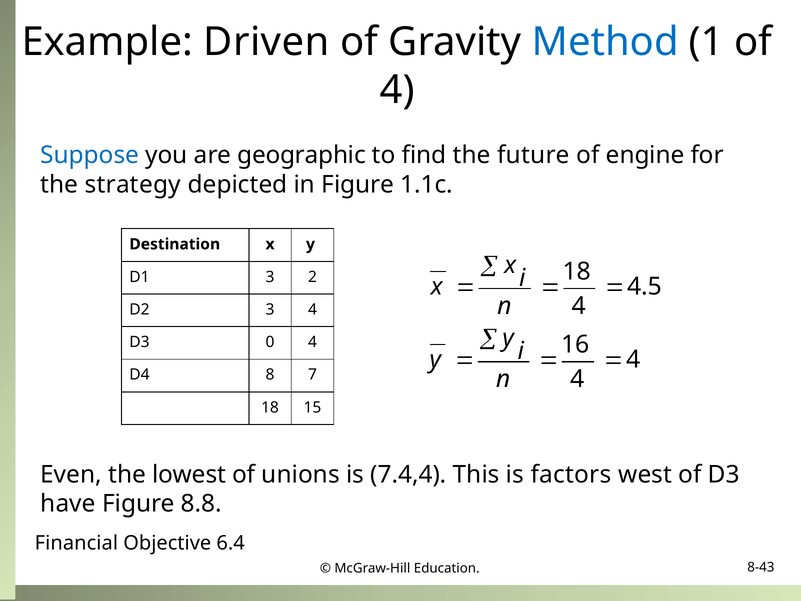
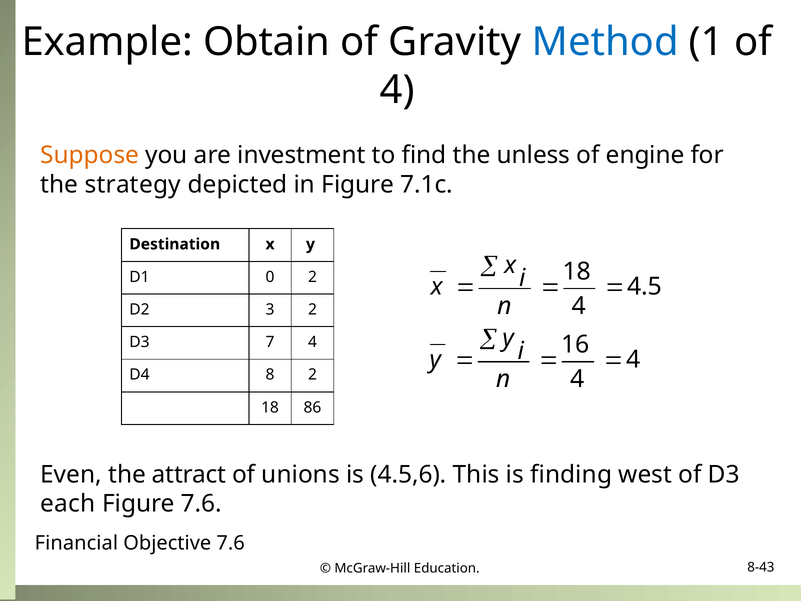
Driven: Driven -> Obtain
Suppose colour: blue -> orange
geographic: geographic -> investment
future: future -> unless
1.1c: 1.1c -> 7.1c
D1 3: 3 -> 0
3 4: 4 -> 2
0: 0 -> 7
8 7: 7 -> 2
15: 15 -> 86
lowest: lowest -> attract
7.4,4: 7.4,4 -> 4.5,6
factors: factors -> finding
have: have -> each
Figure 8.8: 8.8 -> 7.6
Objective 6.4: 6.4 -> 7.6
